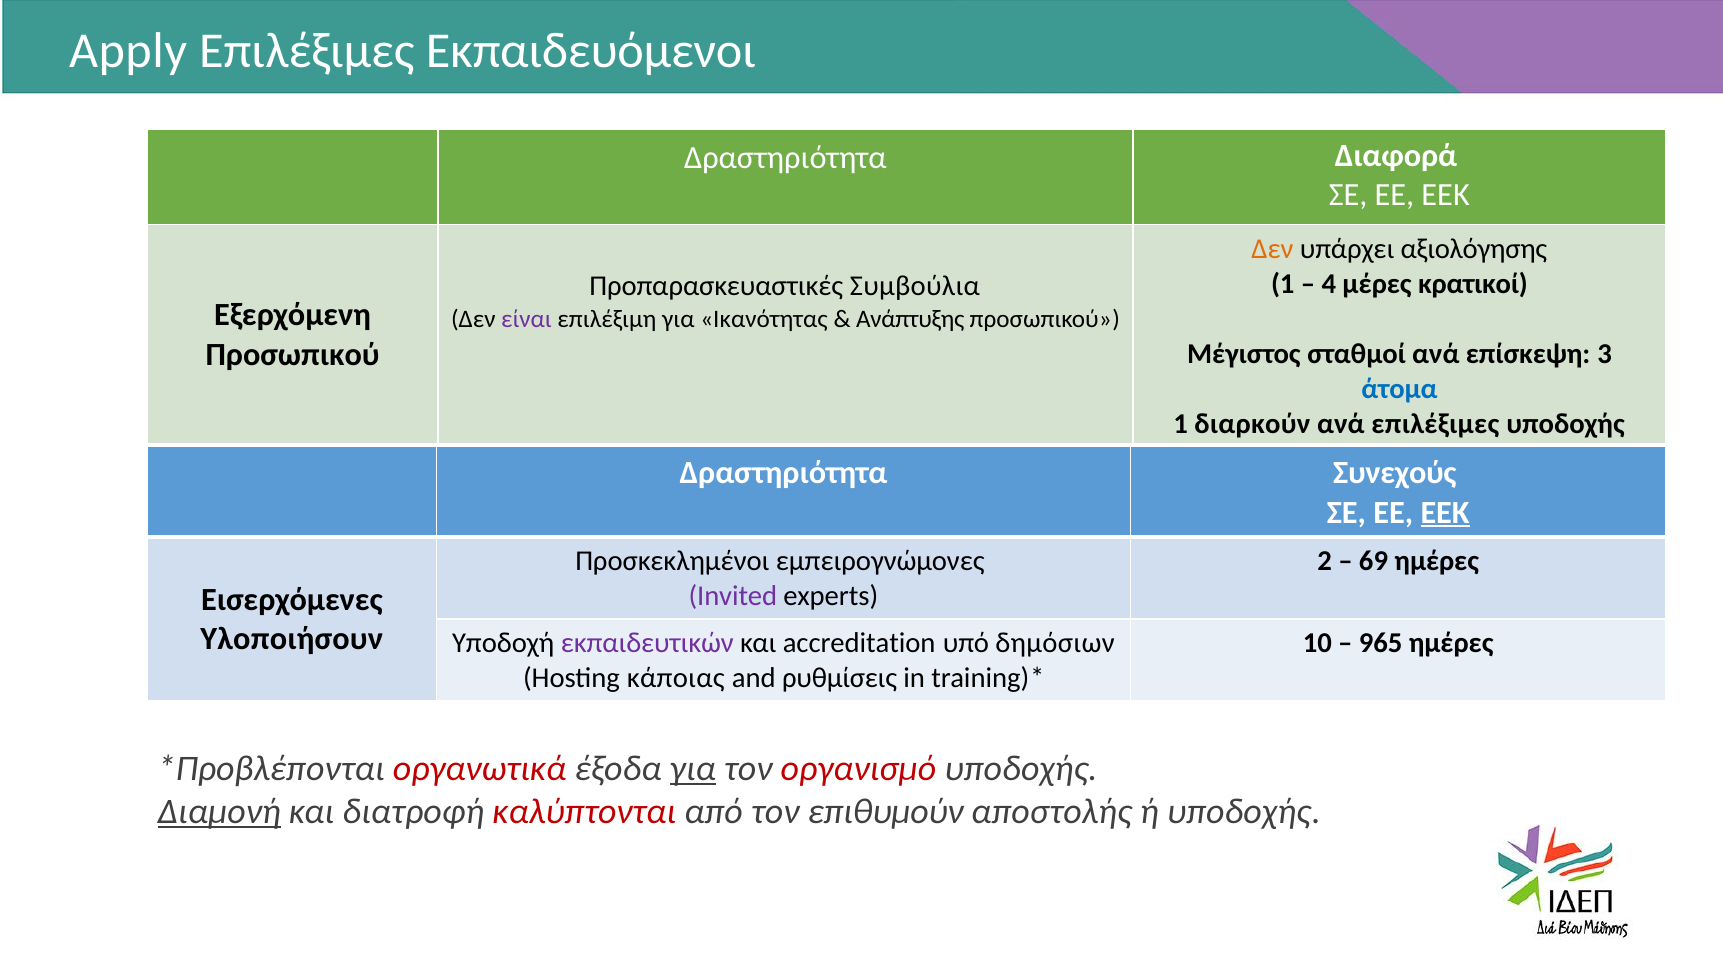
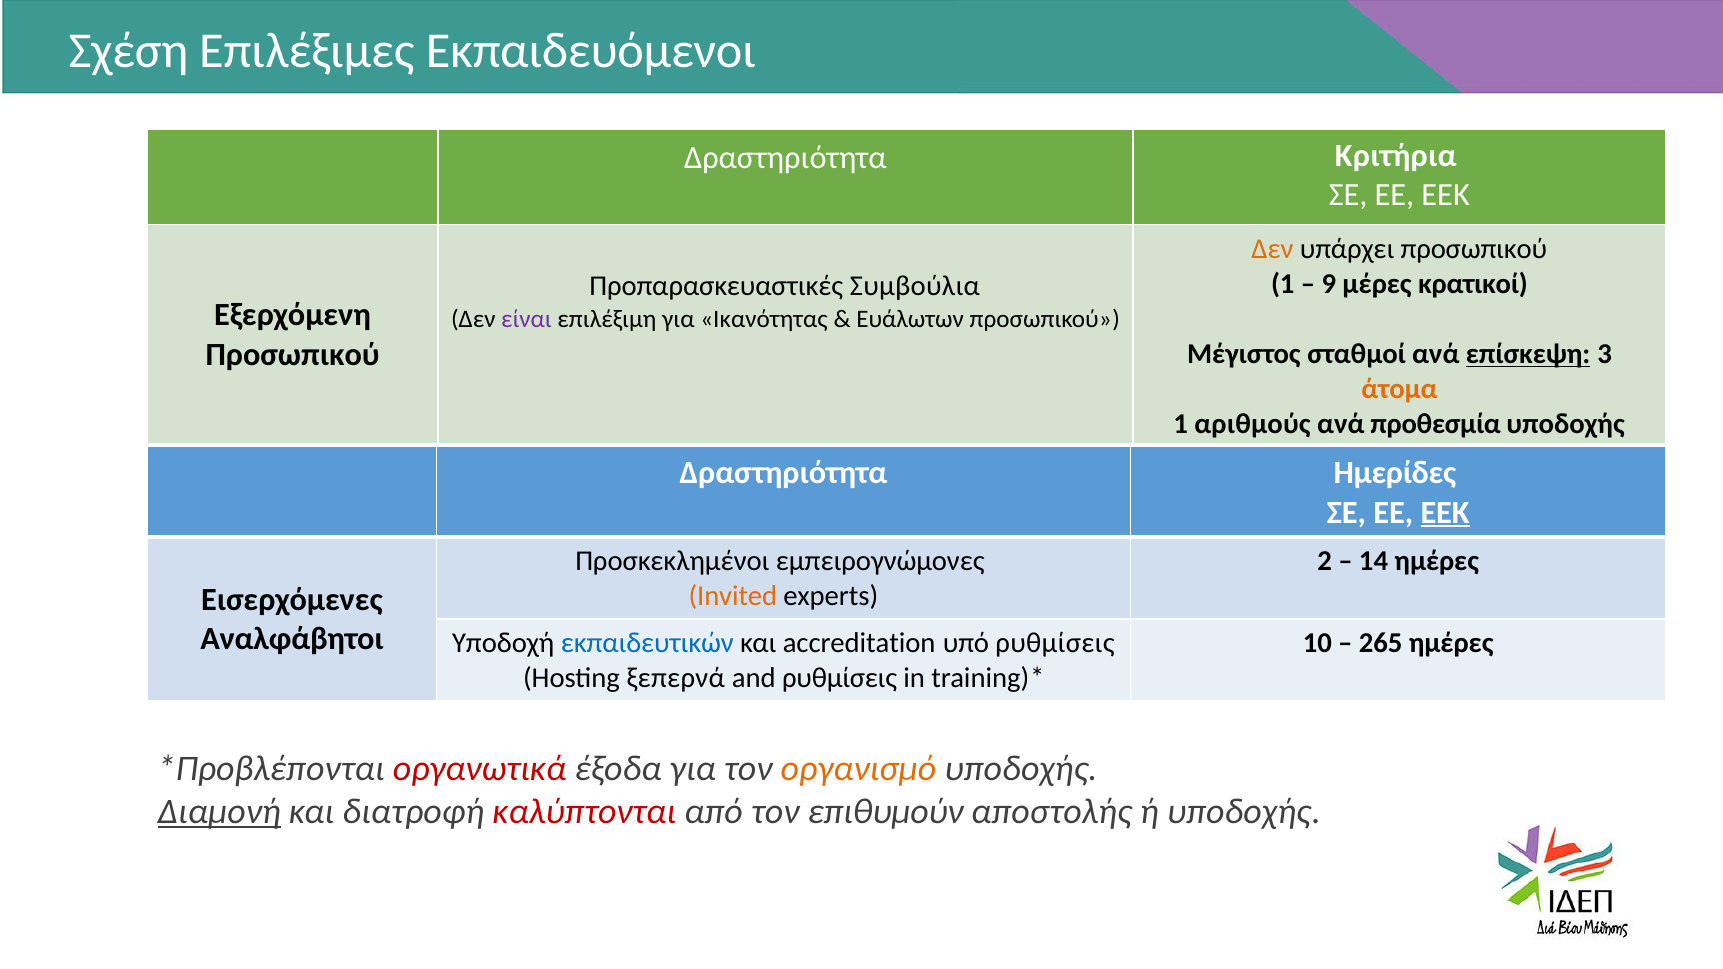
Apply: Apply -> Σχέση
Διαφορά: Διαφορά -> Κριτήρια
υπάρχει αξιολόγησης: αξιολόγησης -> προσωπικού
4: 4 -> 9
Ανάπτυξης: Ανάπτυξης -> Ευάλωτων
επίσκεψη underline: none -> present
άτομα colour: blue -> orange
διαρκούν: διαρκούν -> αριθμούς
ανά επιλέξιμες: επιλέξιμες -> προθεσμία
Συνεχούς: Συνεχούς -> Ημερίδες
69: 69 -> 14
Invited colour: purple -> orange
Υλοποιήσουν: Υλοποιήσουν -> Αναλφάβητοι
εκπαιδευτικών colour: purple -> blue
υπό δημόσιων: δημόσιων -> ρυθμίσεις
965: 965 -> 265
κάποιας: κάποιας -> ξεπερνά
για at (693, 768) underline: present -> none
οργανισμό colour: red -> orange
